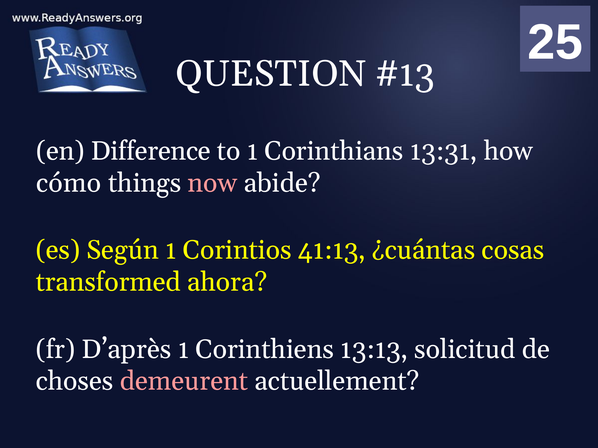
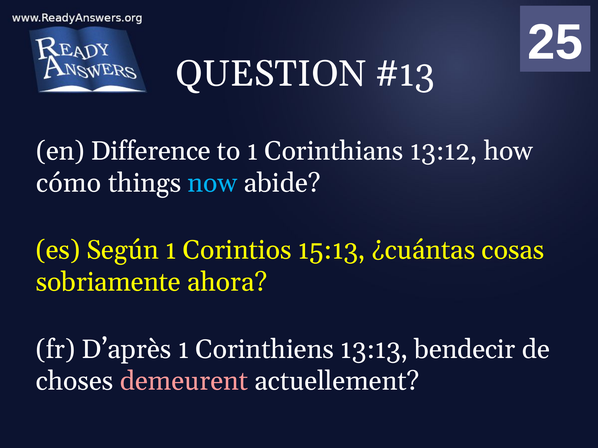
13:31: 13:31 -> 13:12
now colour: pink -> light blue
41:13: 41:13 -> 15:13
transformed: transformed -> sobriamente
solicitud: solicitud -> bendecir
